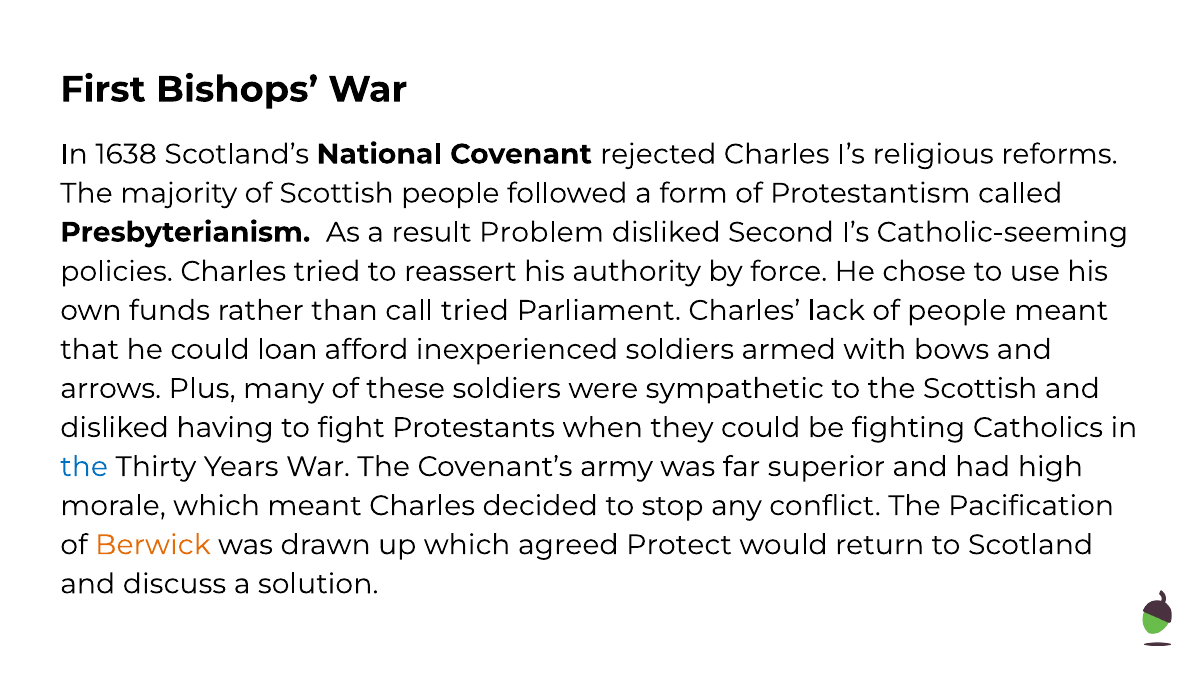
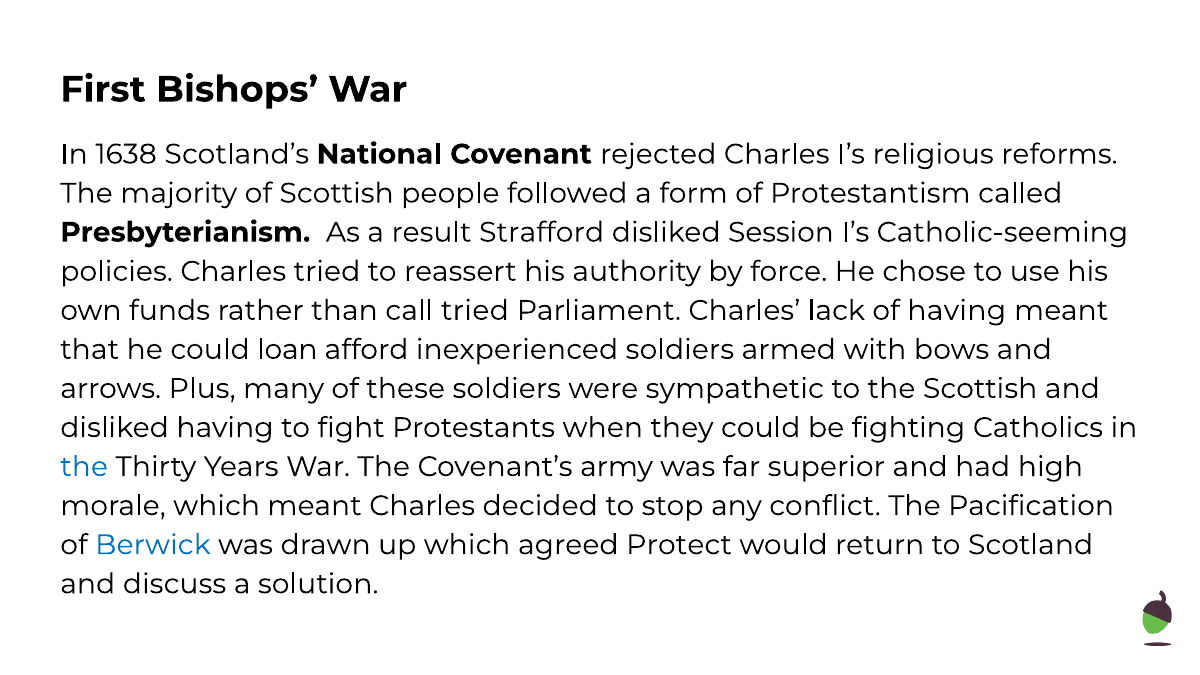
Problem: Problem -> Strafford
Second: Second -> Session
of people: people -> having
Berwick colour: orange -> blue
